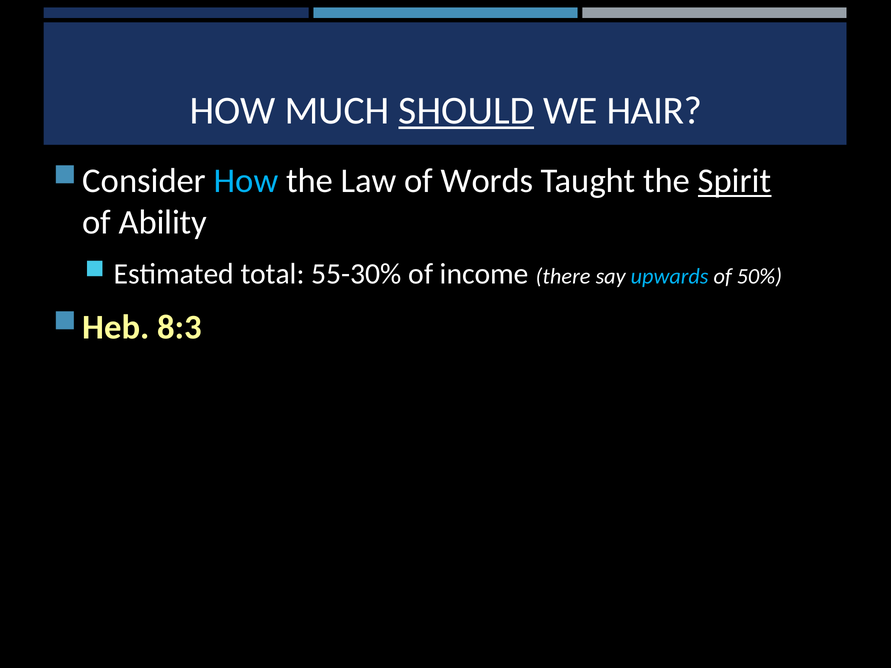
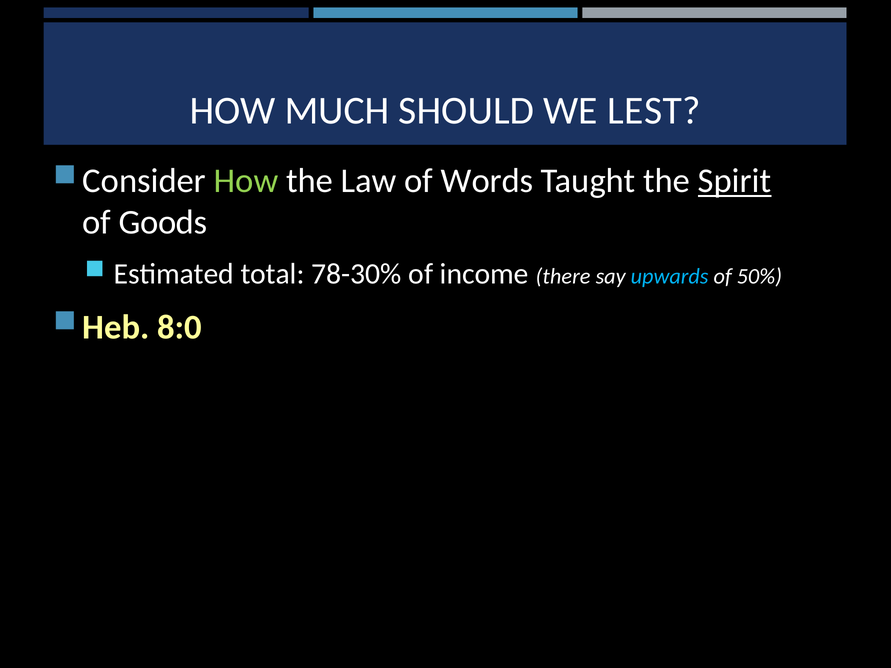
SHOULD underline: present -> none
HAIR: HAIR -> LEST
How at (246, 181) colour: light blue -> light green
Ability: Ability -> Goods
55-30%: 55-30% -> 78-30%
8:3: 8:3 -> 8:0
